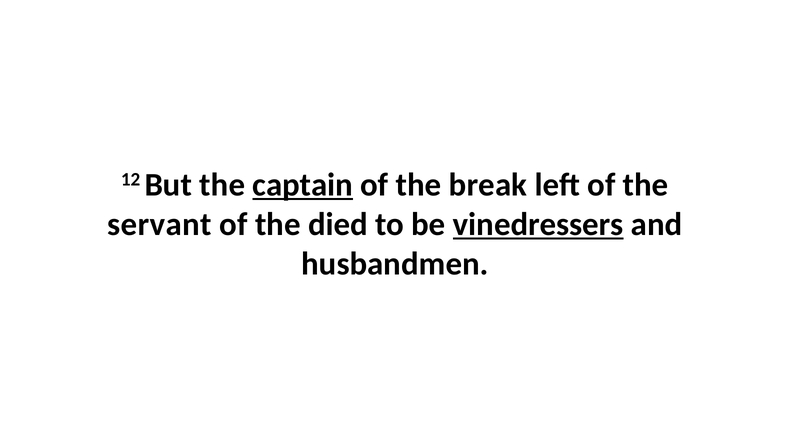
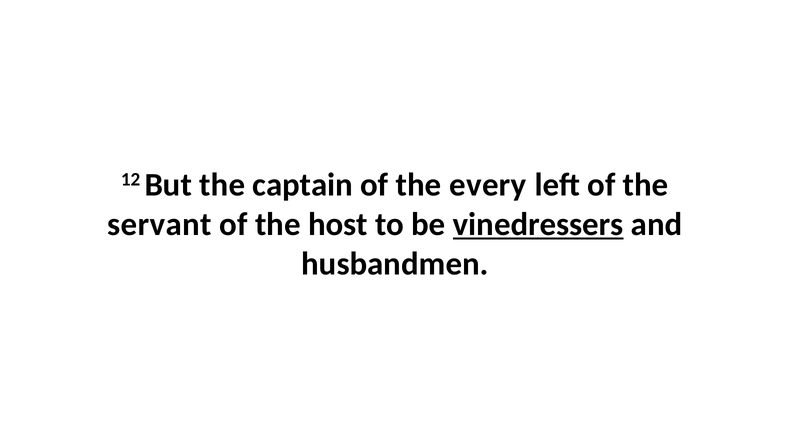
captain underline: present -> none
break: break -> every
died: died -> host
